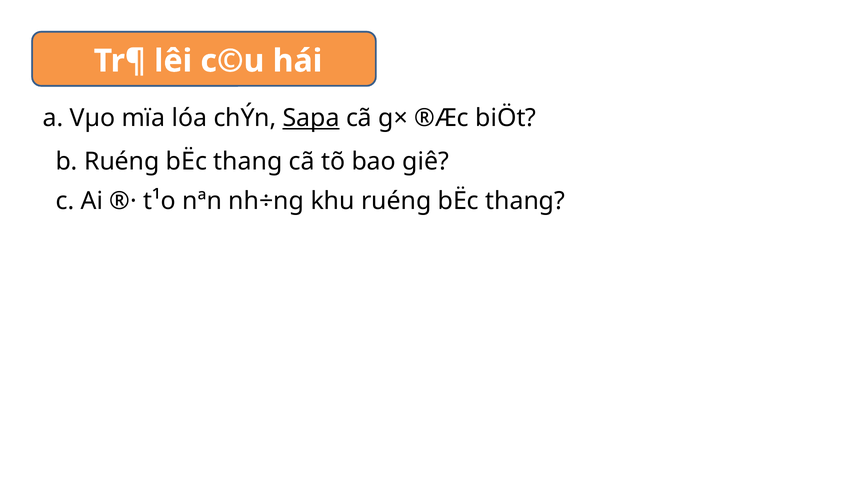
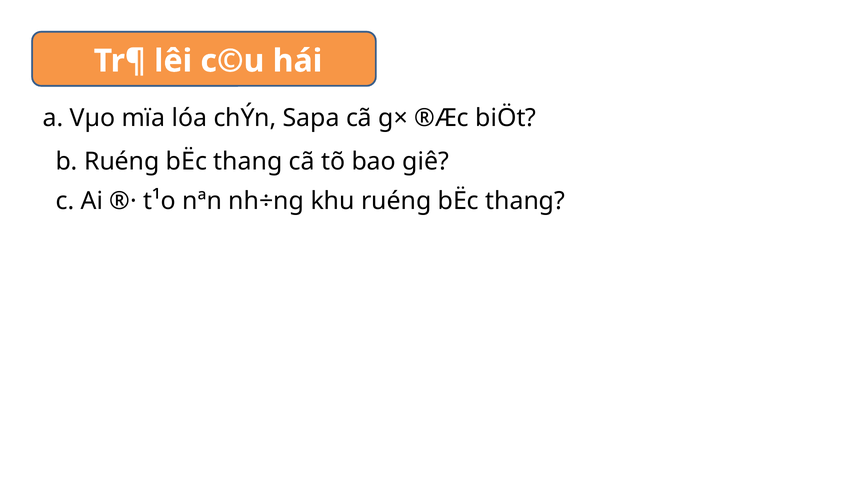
Sapa underline: present -> none
